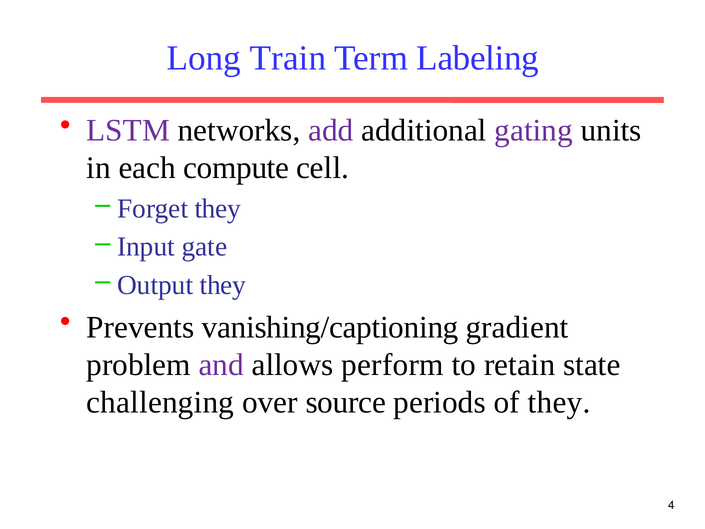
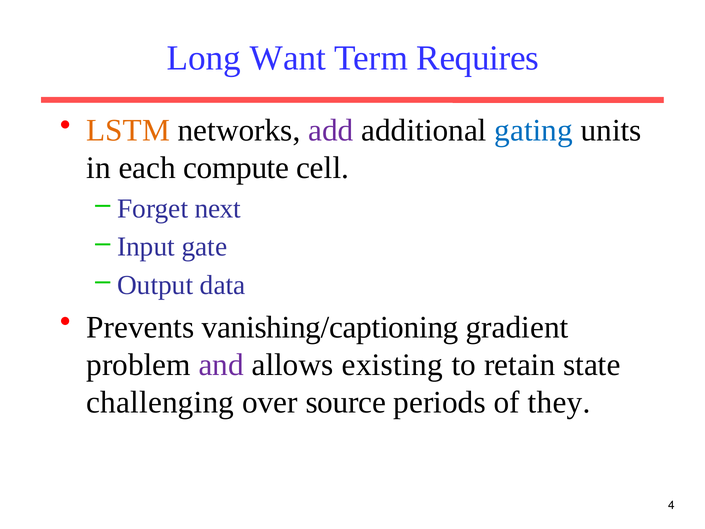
Train: Train -> Want
Labeling: Labeling -> Requires
LSTM colour: purple -> orange
gating colour: purple -> blue
Forget they: they -> next
Output they: they -> data
perform: perform -> existing
